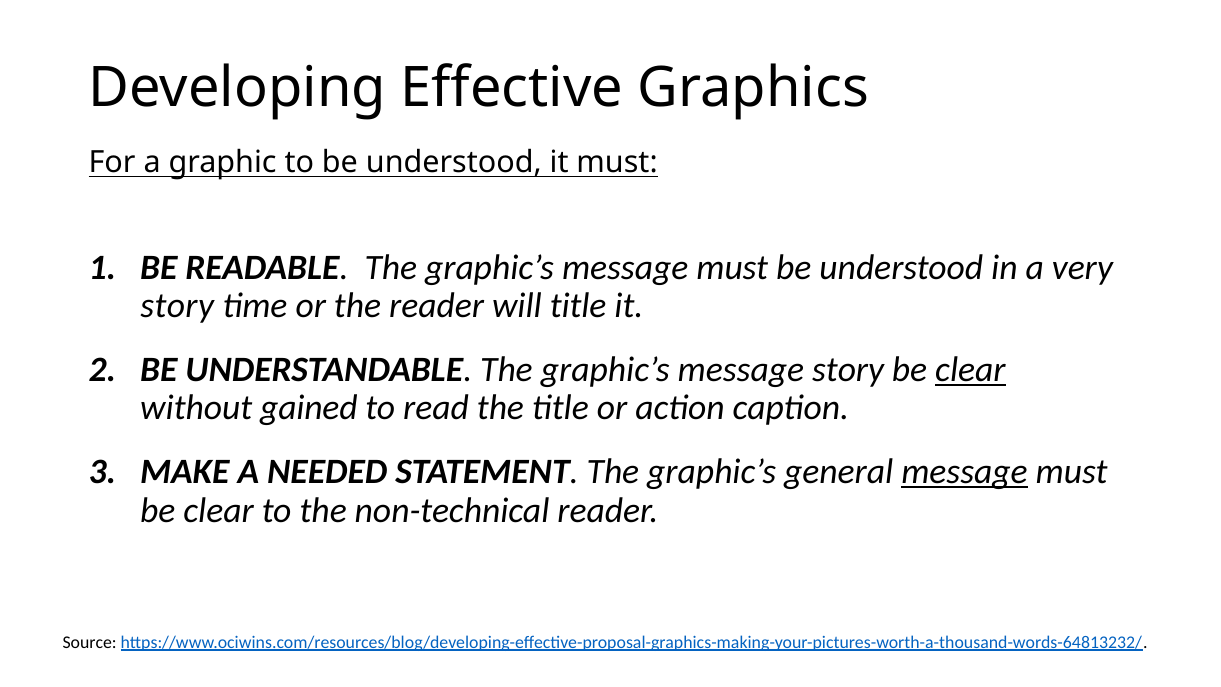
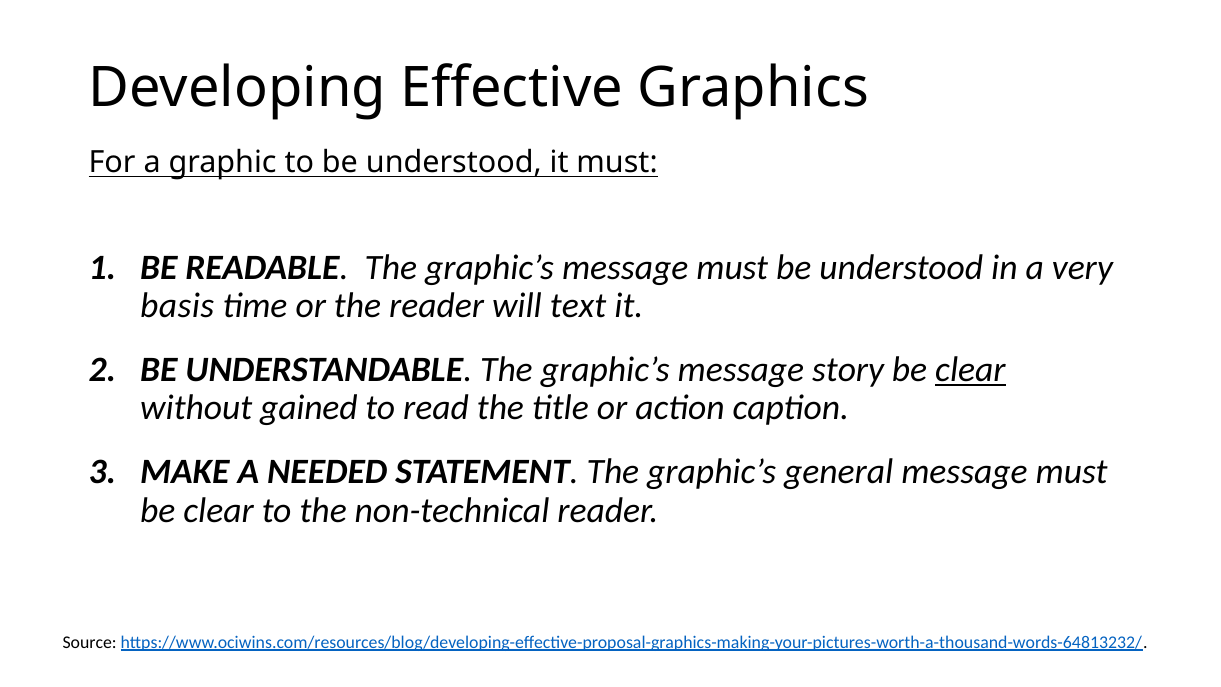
story at (177, 306): story -> basis
will title: title -> text
message at (965, 472) underline: present -> none
